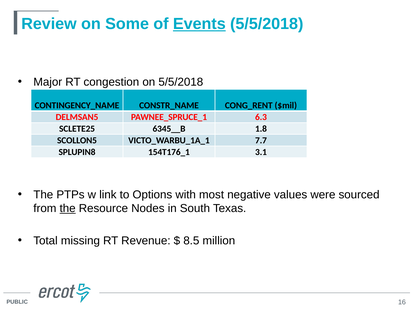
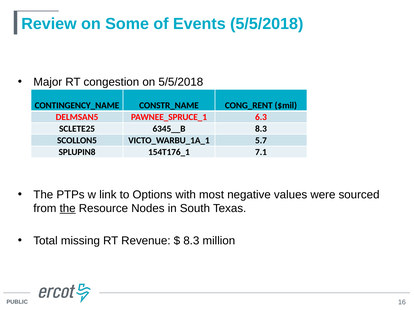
Events underline: present -> none
1.8 at (261, 129): 1.8 -> 8.3
7.7: 7.7 -> 5.7
3.1: 3.1 -> 7.1
8.5 at (191, 241): 8.5 -> 8.3
